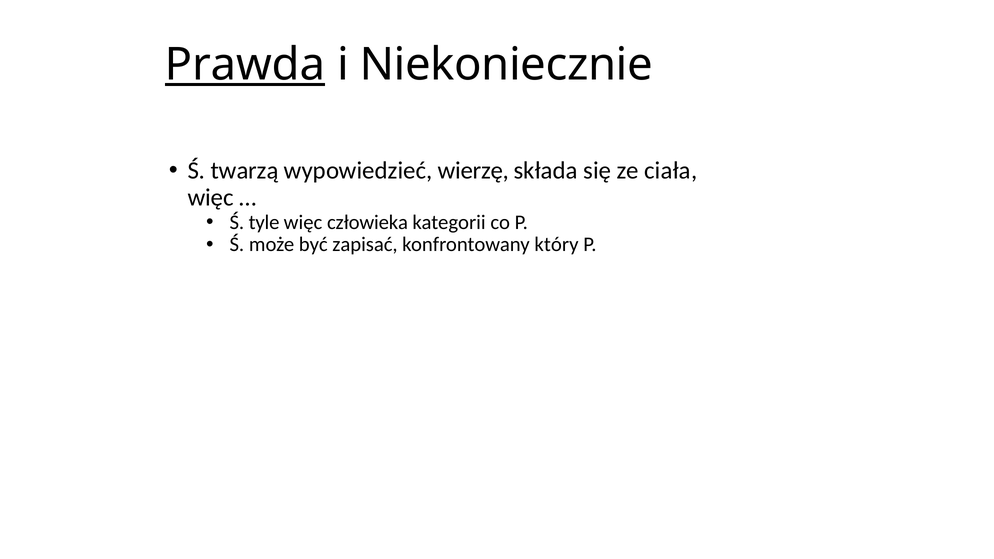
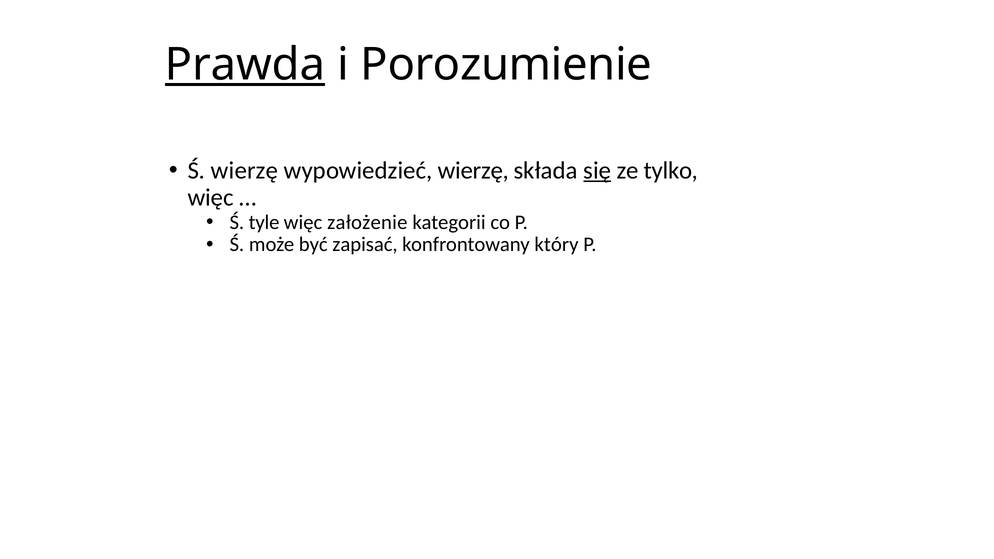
Niekoniecznie: Niekoniecznie -> Porozumienie
Ś twarzą: twarzą -> wierzę
się underline: none -> present
ciała: ciała -> tylko
człowieka: człowieka -> założenie
